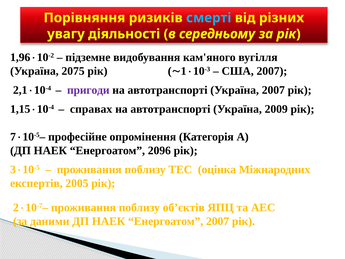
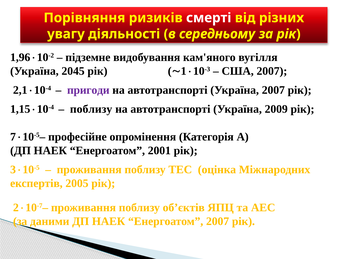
смерті colour: light blue -> white
2075: 2075 -> 2045
справах at (91, 109): справах -> поблизу
2096: 2096 -> 2001
